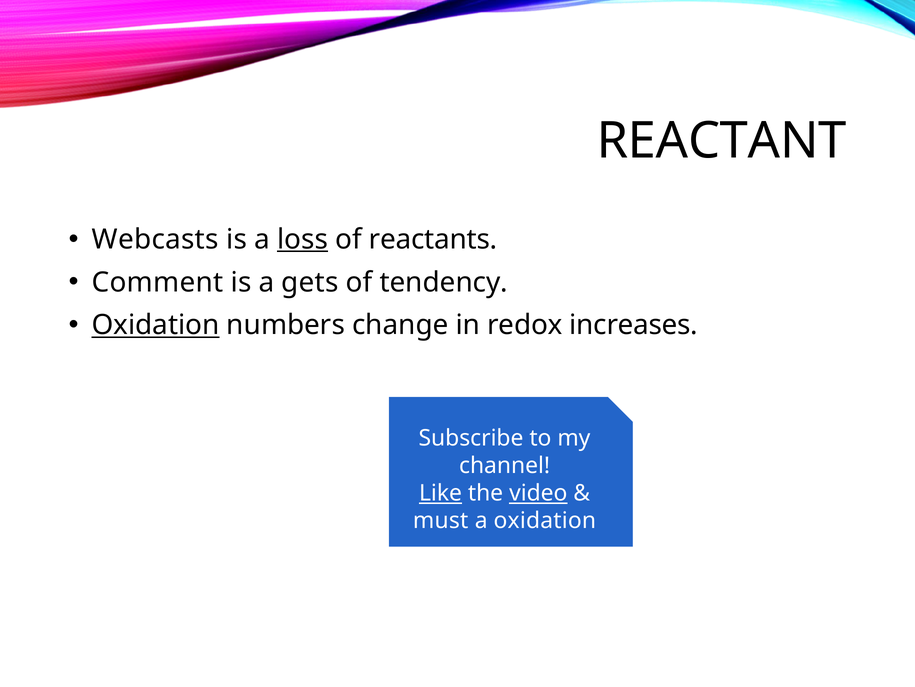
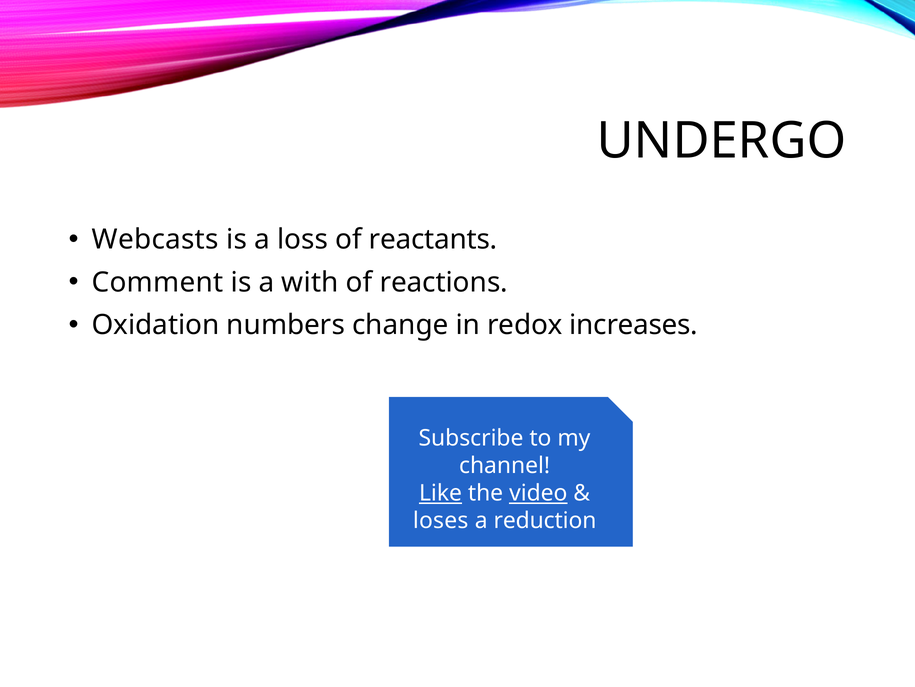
REACTANT: REACTANT -> UNDERGO
loss underline: present -> none
gets: gets -> with
tendency: tendency -> reactions
Oxidation at (155, 325) underline: present -> none
must: must -> loses
a oxidation: oxidation -> reduction
